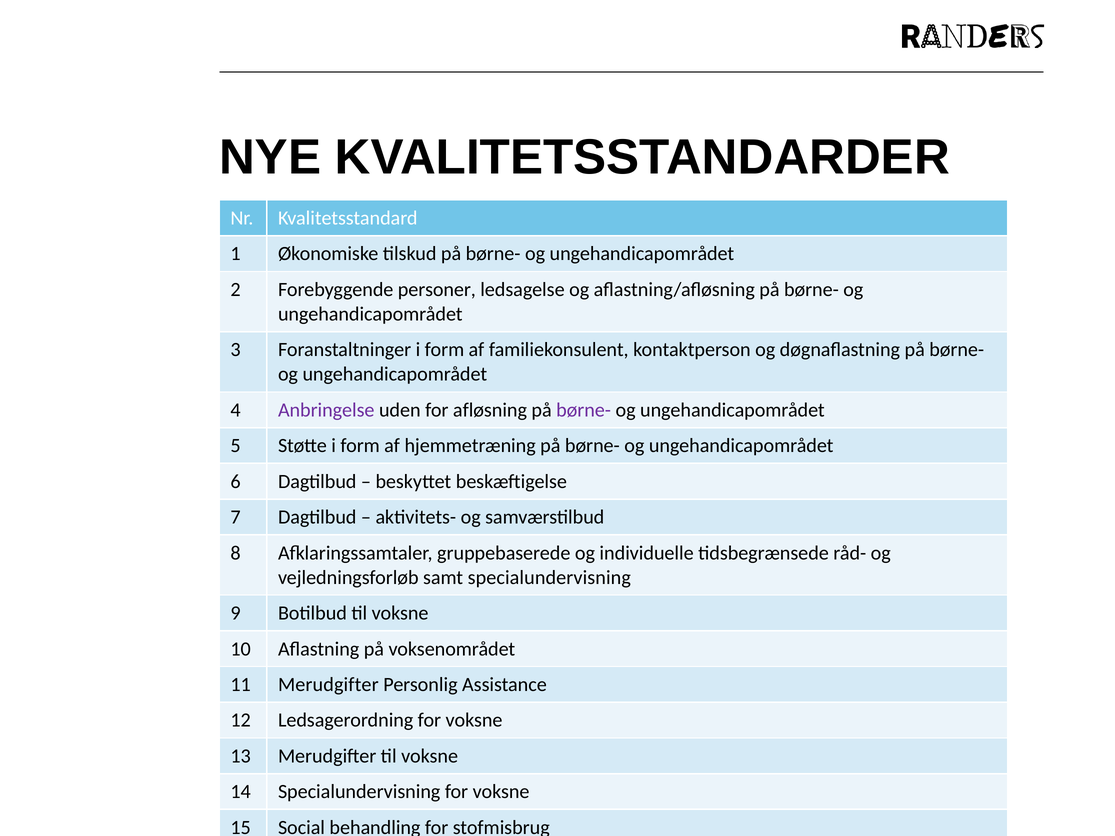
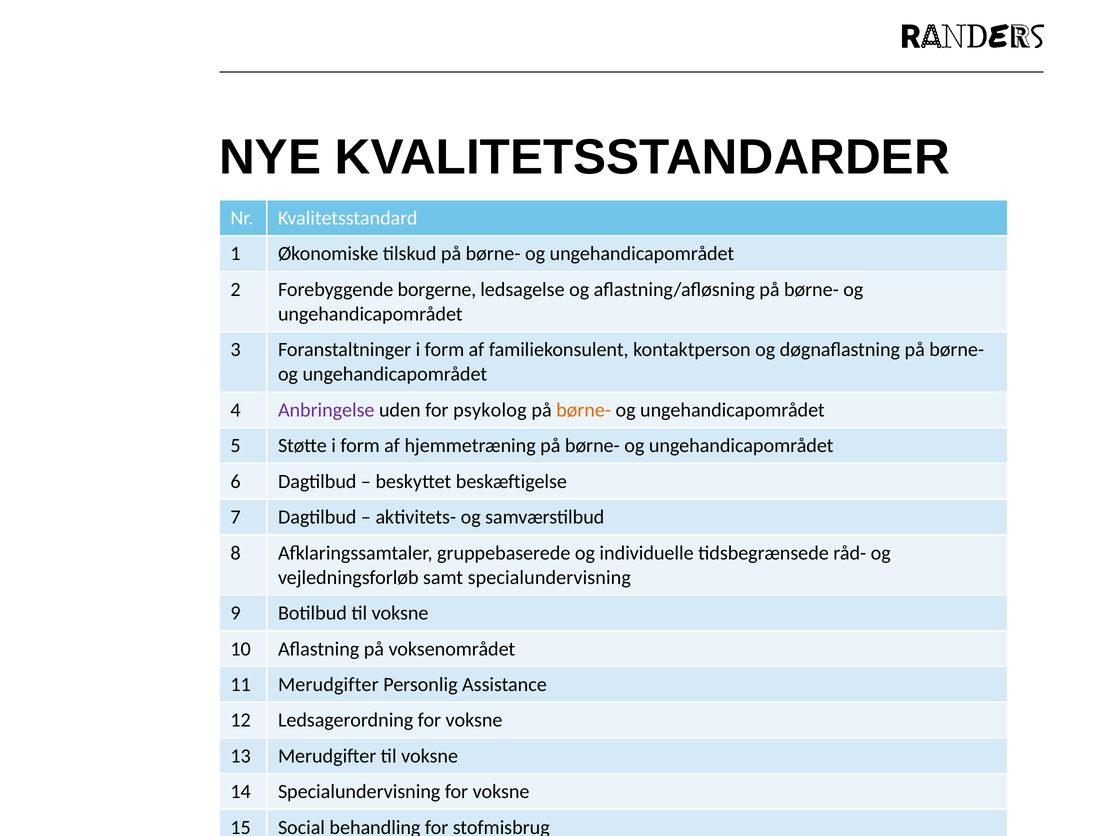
personer: personer -> borgerne
afløsning: afløsning -> psykolog
børne- at (584, 410) colour: purple -> orange
